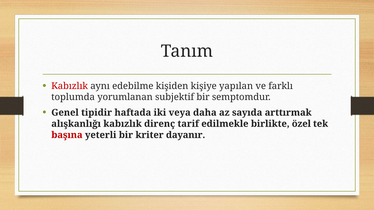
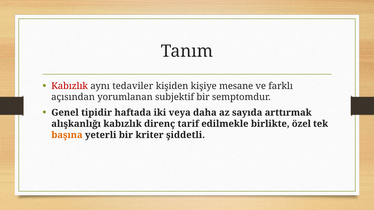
edebilme: edebilme -> tedaviler
yapılan: yapılan -> mesane
toplumda: toplumda -> açısından
başına colour: red -> orange
dayanır: dayanır -> şiddetli
